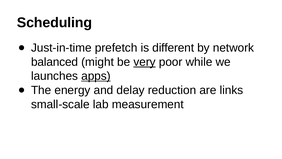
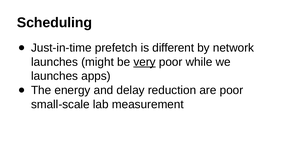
balanced at (55, 62): balanced -> launches
apps underline: present -> none
are links: links -> poor
